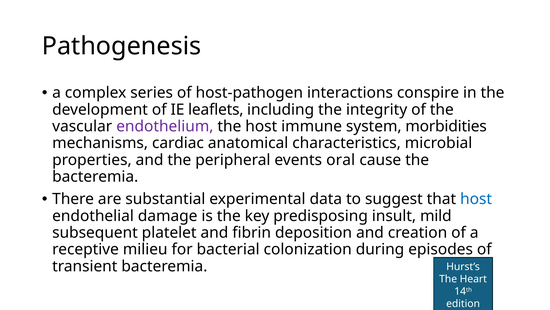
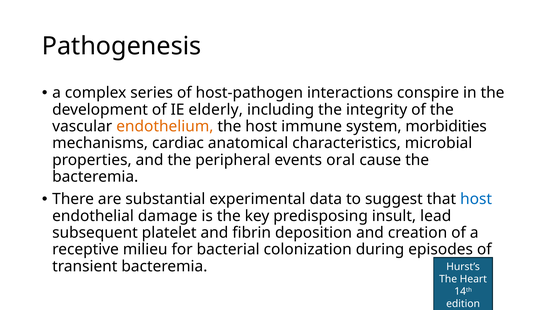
leaflets: leaflets -> elderly
endothelium colour: purple -> orange
mild: mild -> lead
